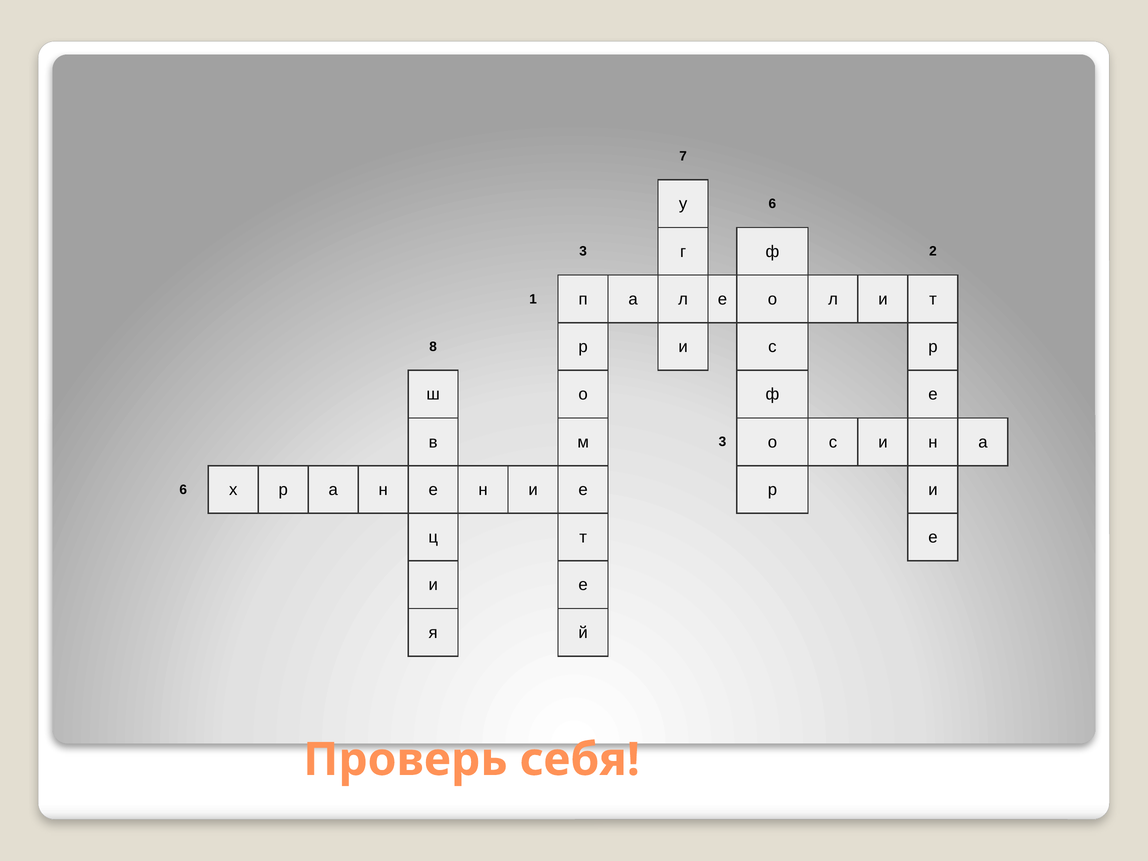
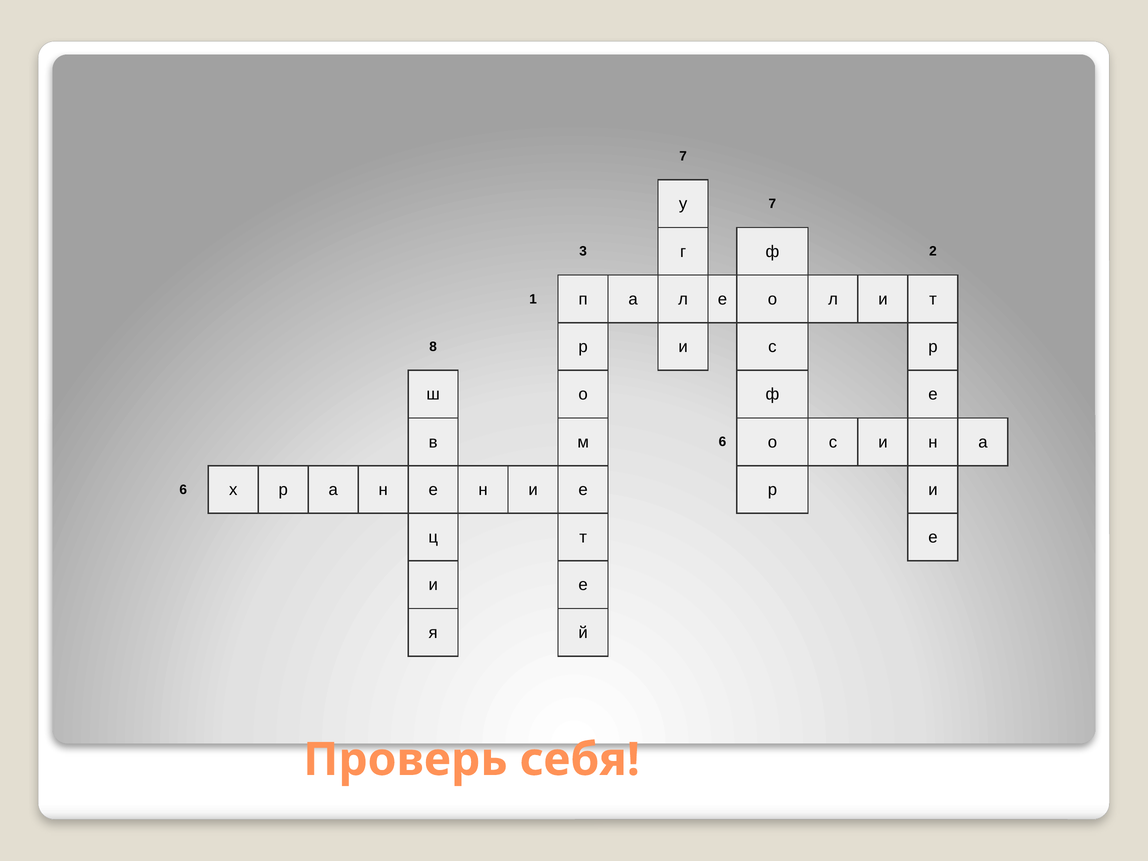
у 6: 6 -> 7
м 3: 3 -> 6
